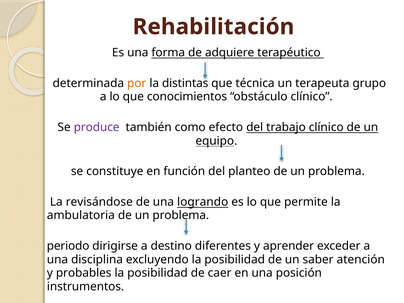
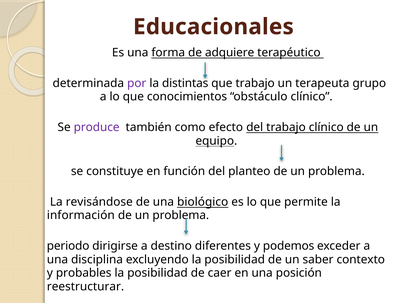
Rehabilitación: Rehabilitación -> Educacionales
por colour: orange -> purple
que técnica: técnica -> trabajo
logrando: logrando -> biológico
ambulatoria: ambulatoria -> información
aprender: aprender -> podemos
atención: atención -> contexto
instrumentos: instrumentos -> reestructurar
